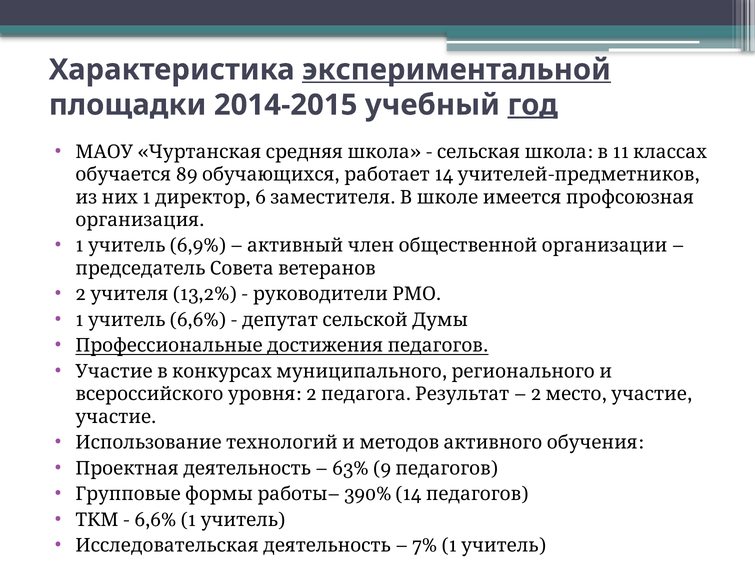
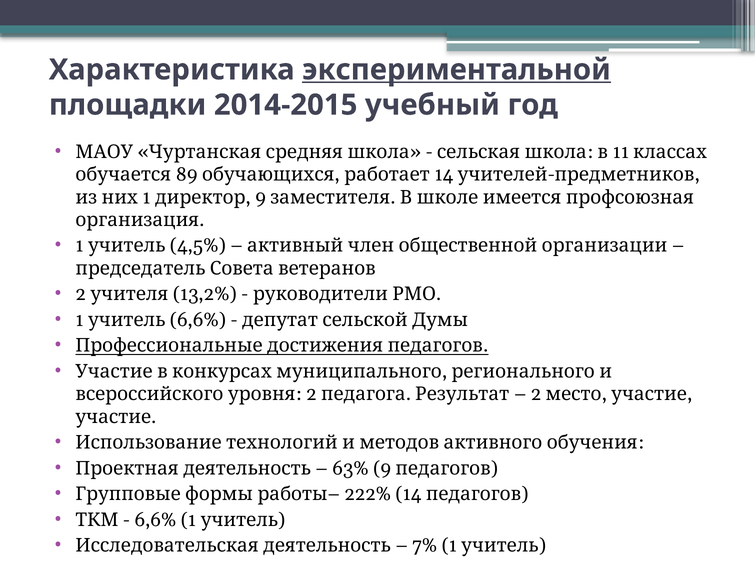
год underline: present -> none
6 at (261, 197): 6 -> 9
6,9%: 6,9% -> 4,5%
390%: 390% -> 222%
